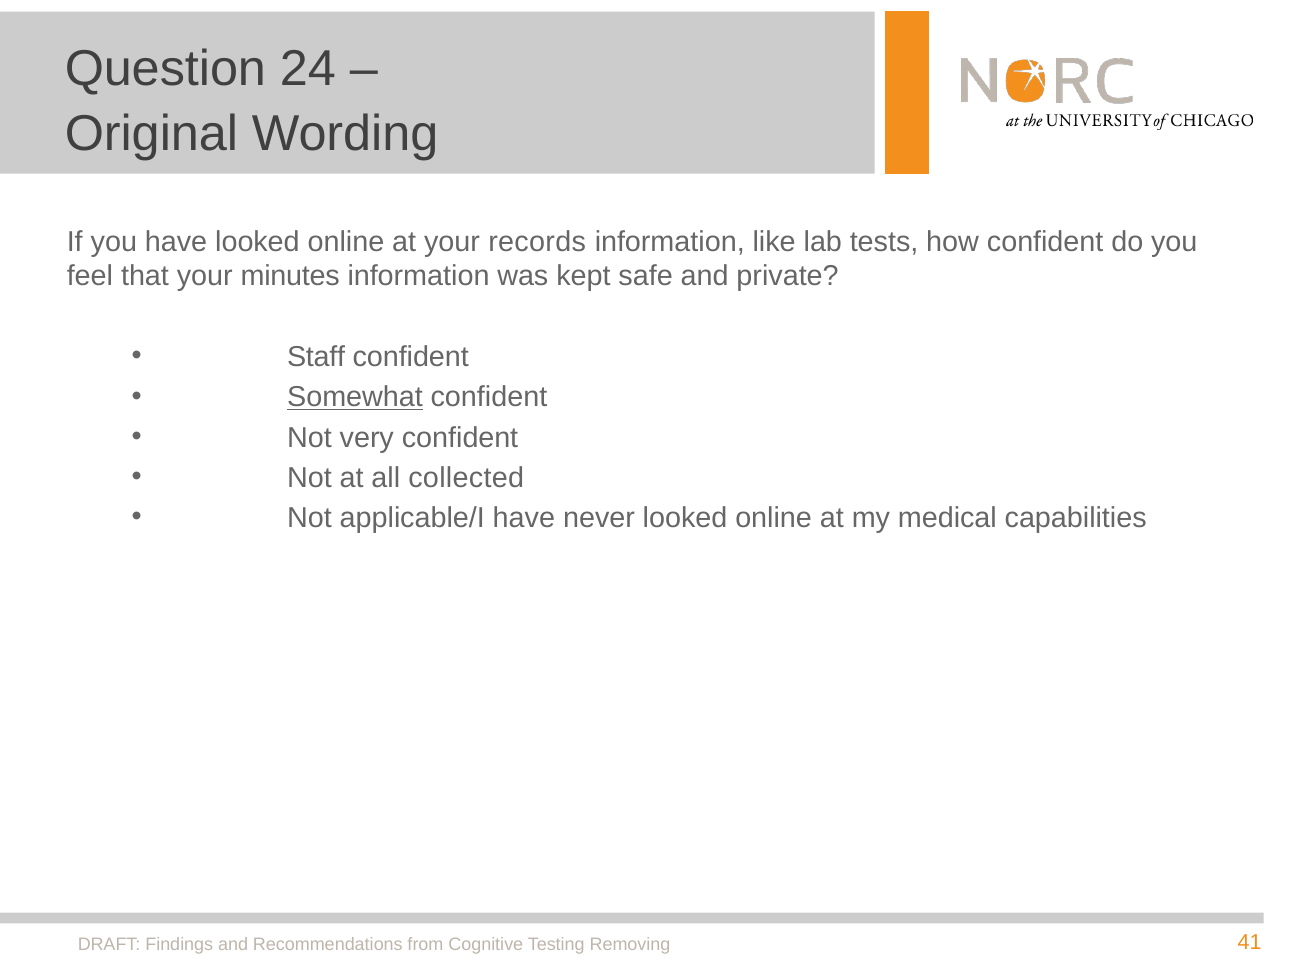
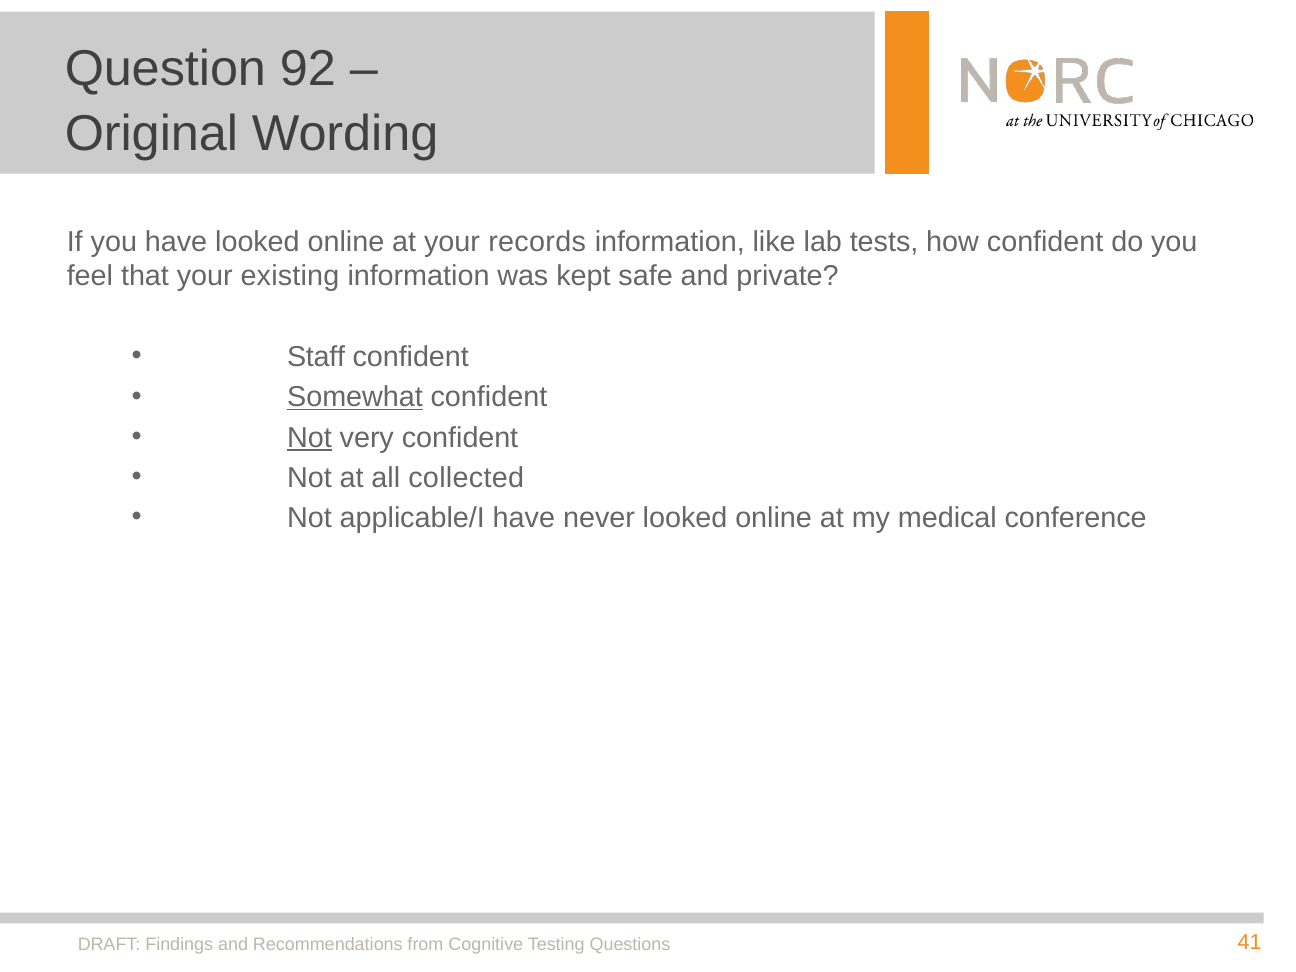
24: 24 -> 92
minutes: minutes -> existing
Not at (310, 438) underline: none -> present
capabilities: capabilities -> conference
Removing: Removing -> Questions
